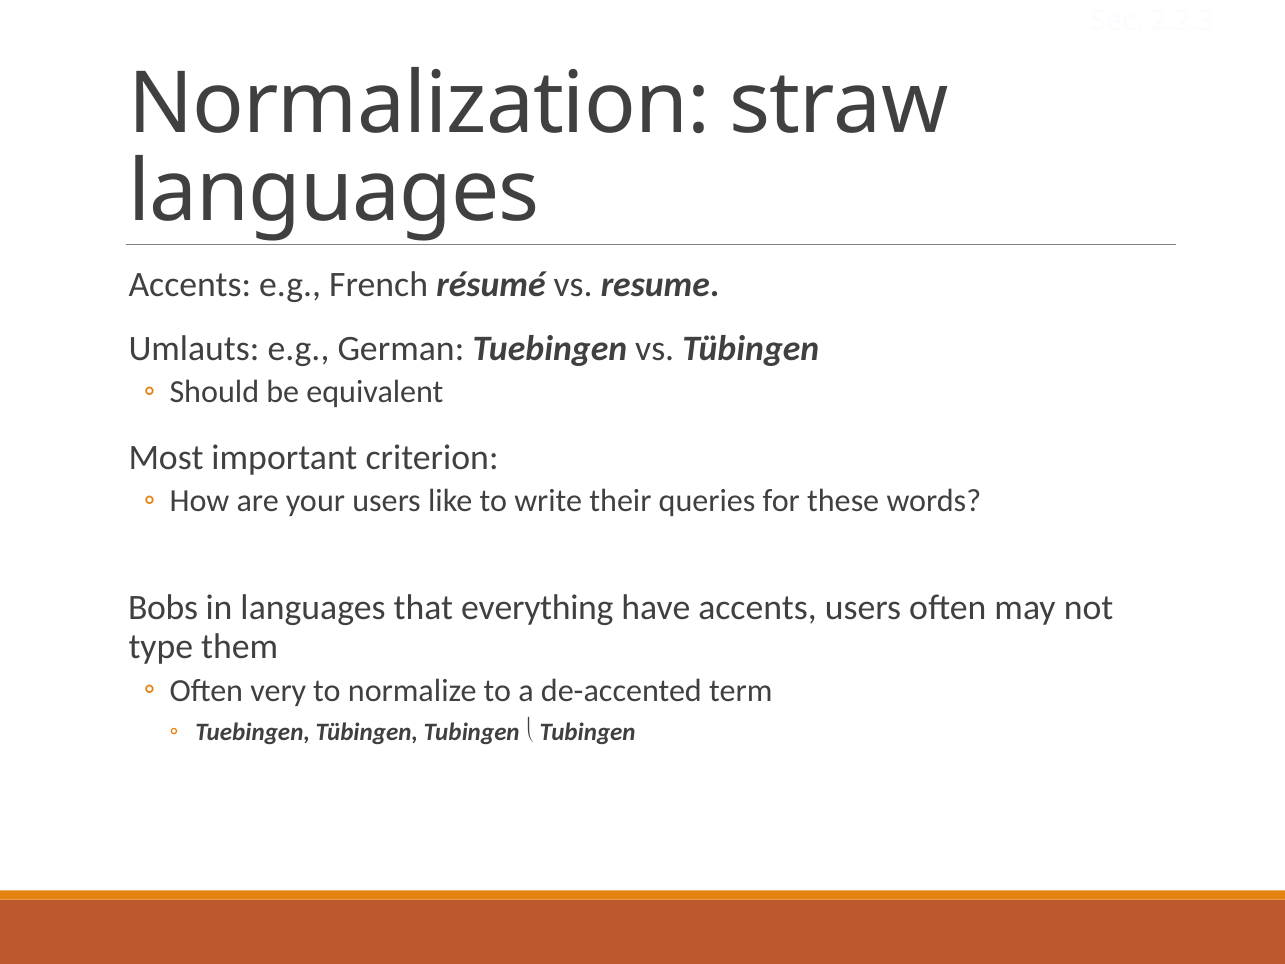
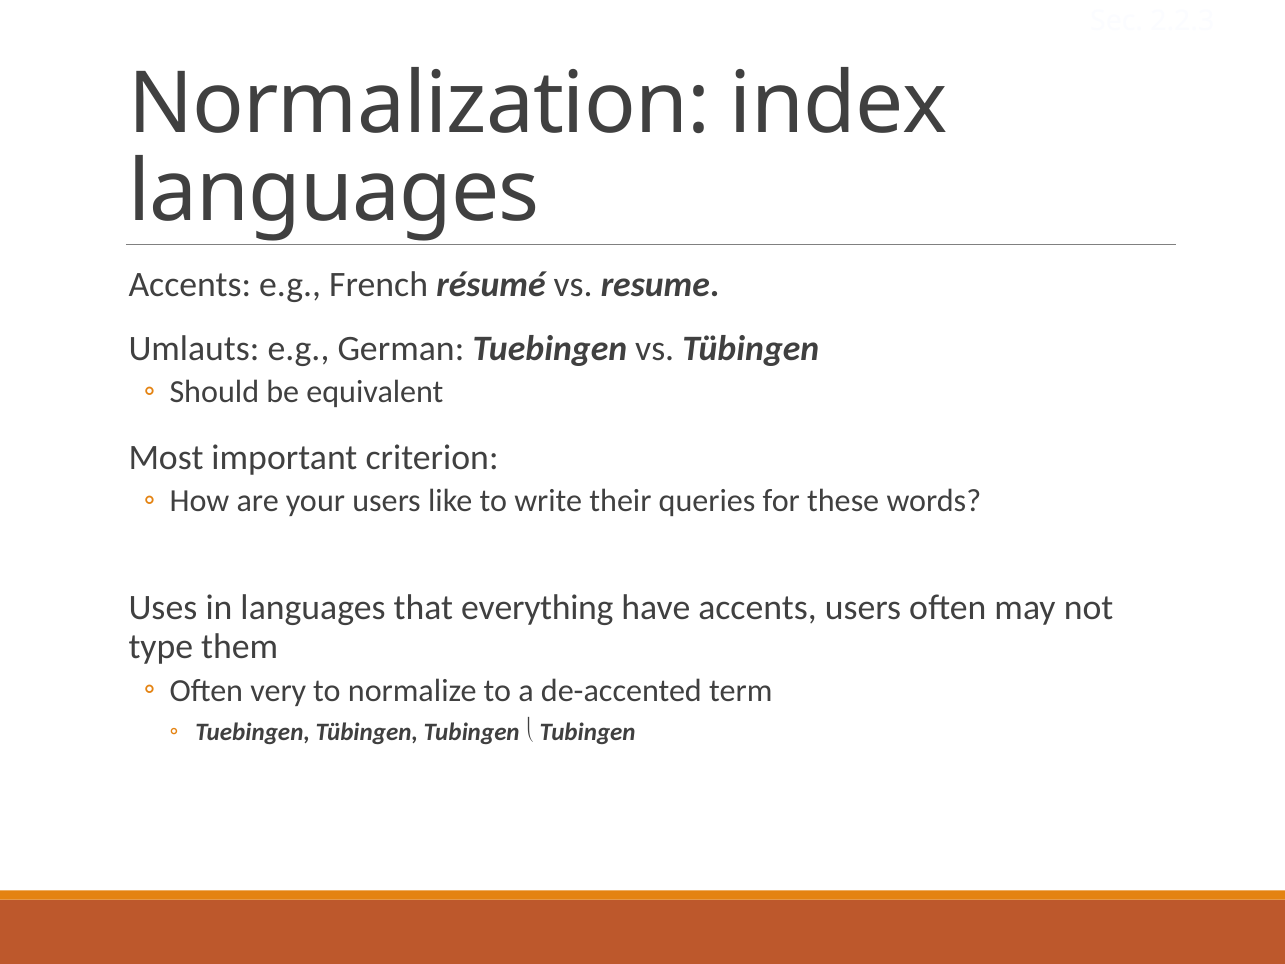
straw: straw -> index
Bobs: Bobs -> Uses
